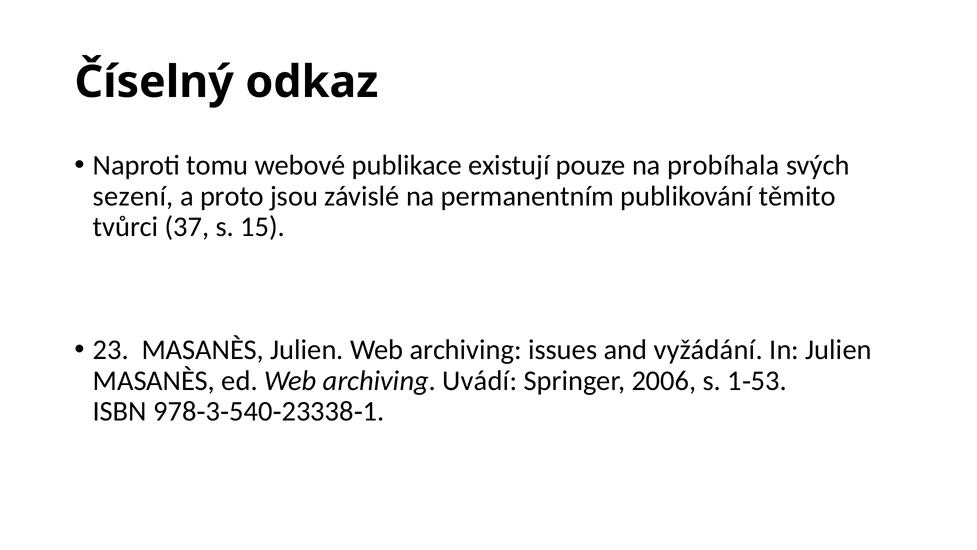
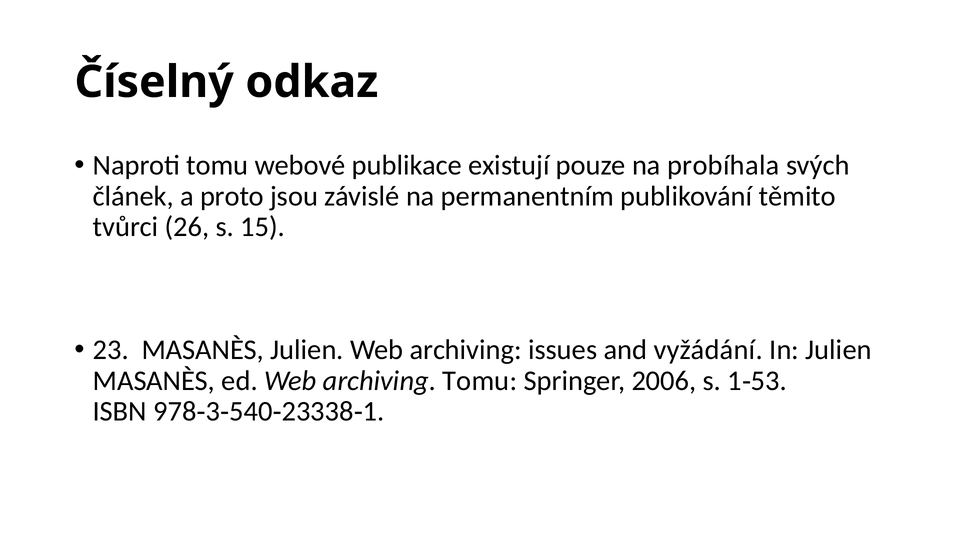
sezení: sezení -> článek
37: 37 -> 26
archiving Uvádí: Uvádí -> Tomu
